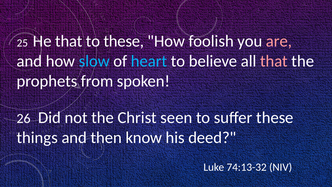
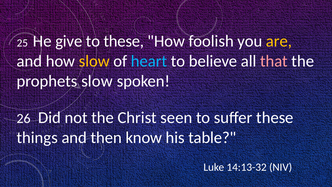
He that: that -> give
are colour: pink -> yellow
slow at (94, 61) colour: light blue -> yellow
prophets from: from -> slow
deed: deed -> table
74:13-32: 74:13-32 -> 14:13-32
